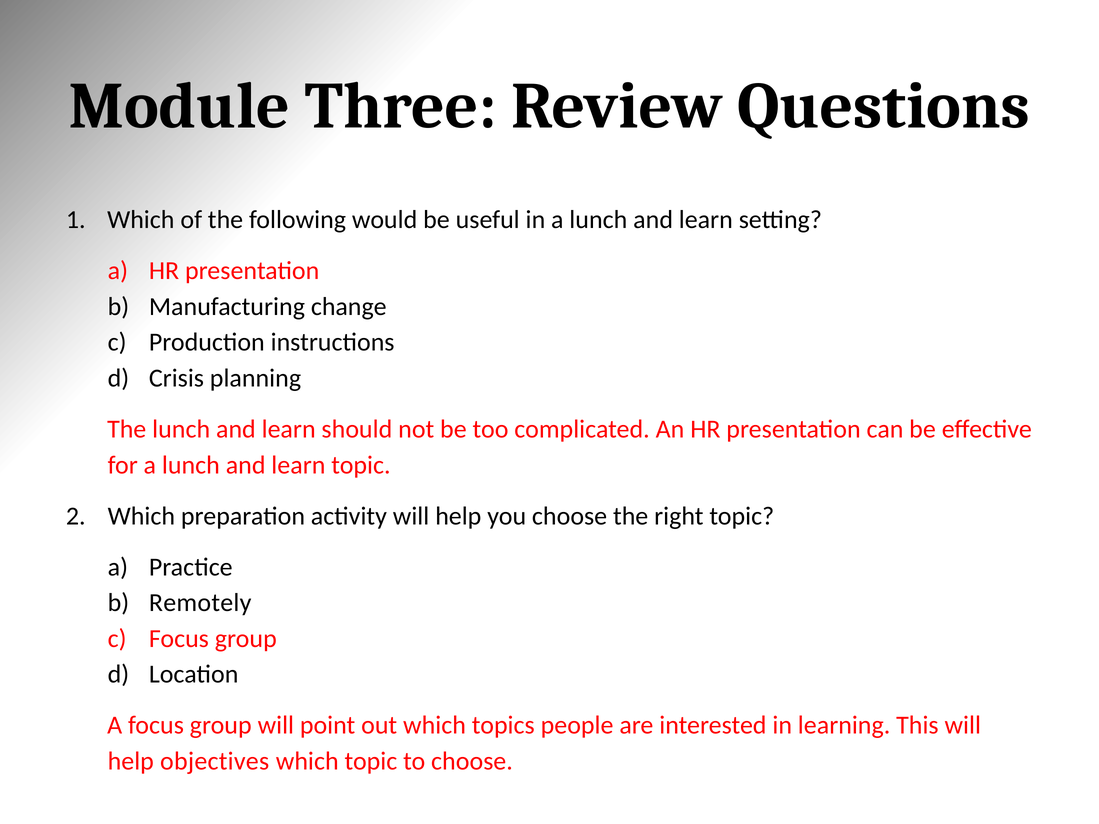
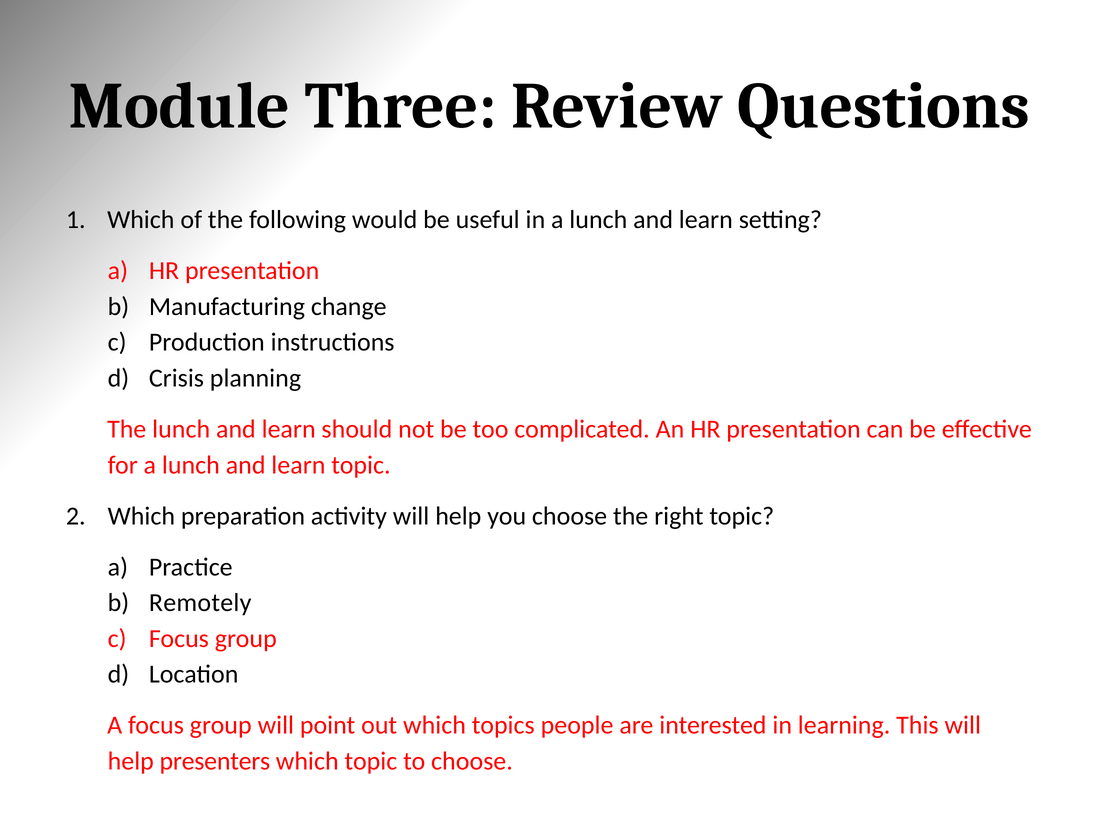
objectives: objectives -> presenters
